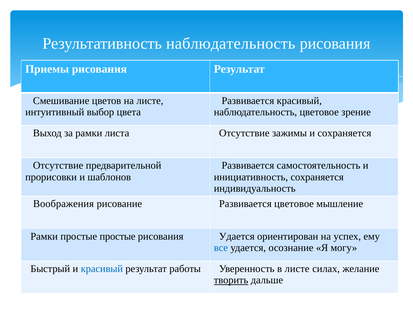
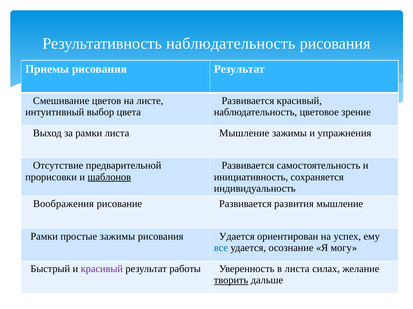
листа Отсутствие: Отсутствие -> Мышление
и сохраняется: сохраняется -> упражнения
шаблонов underline: none -> present
Развивается цветовое: цветовое -> развития
простые простые: простые -> зажимы
красивый at (102, 269) colour: blue -> purple
в листе: листе -> листа
